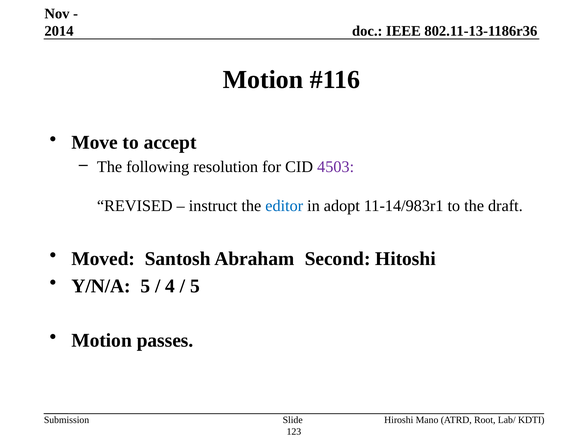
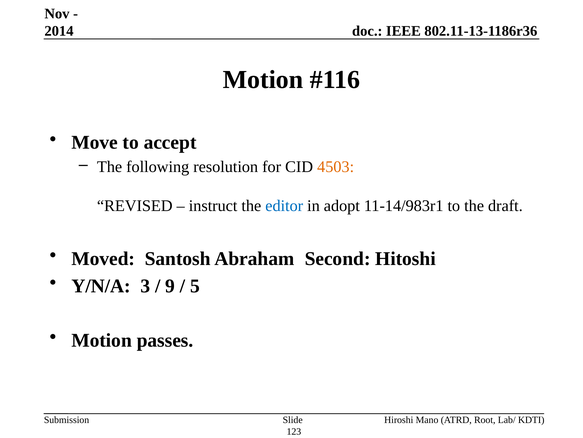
4503 colour: purple -> orange
Y/N/A 5: 5 -> 3
4: 4 -> 9
